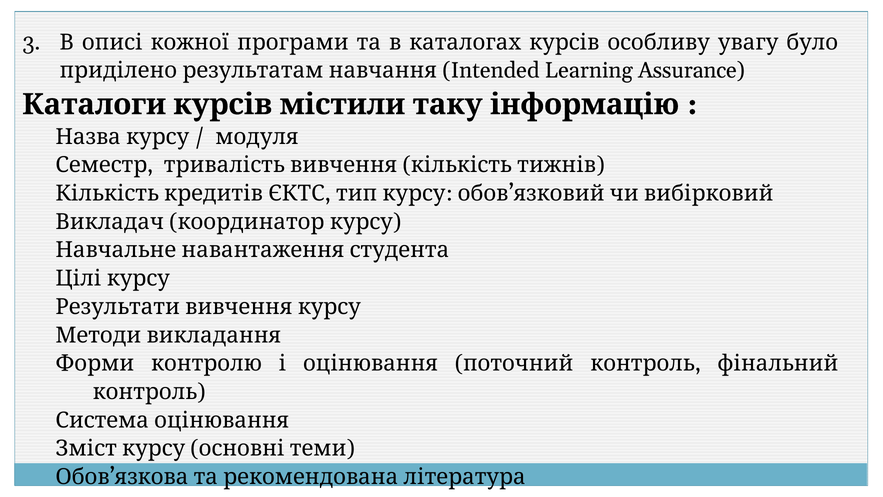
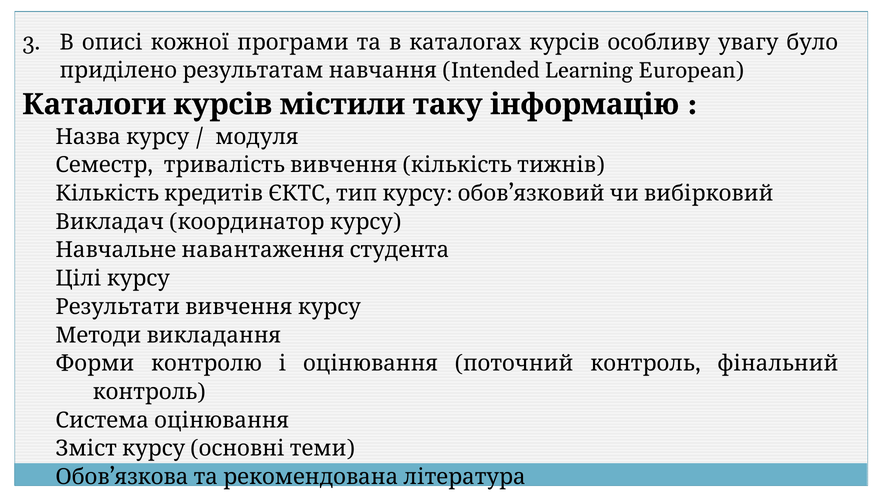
Assurance: Assurance -> European
